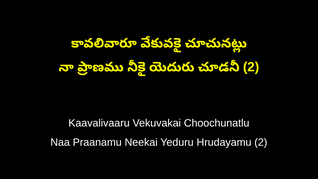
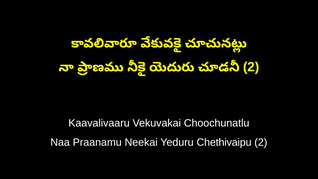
Hrudayamu: Hrudayamu -> Chethivaipu
